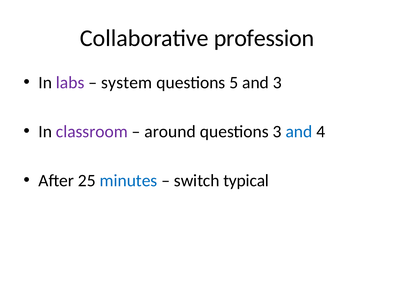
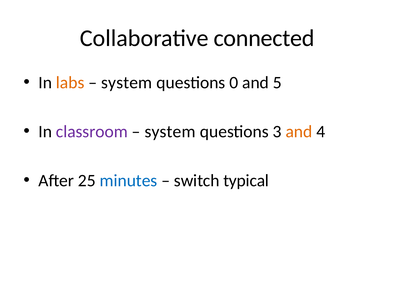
profession: profession -> connected
labs colour: purple -> orange
5: 5 -> 0
and 3: 3 -> 5
around at (170, 132): around -> system
and at (299, 132) colour: blue -> orange
